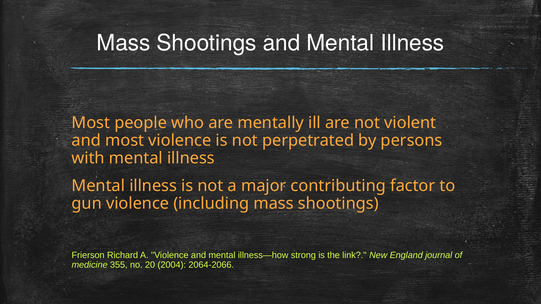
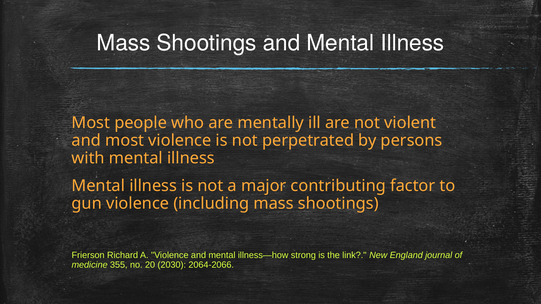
2004: 2004 -> 2030
